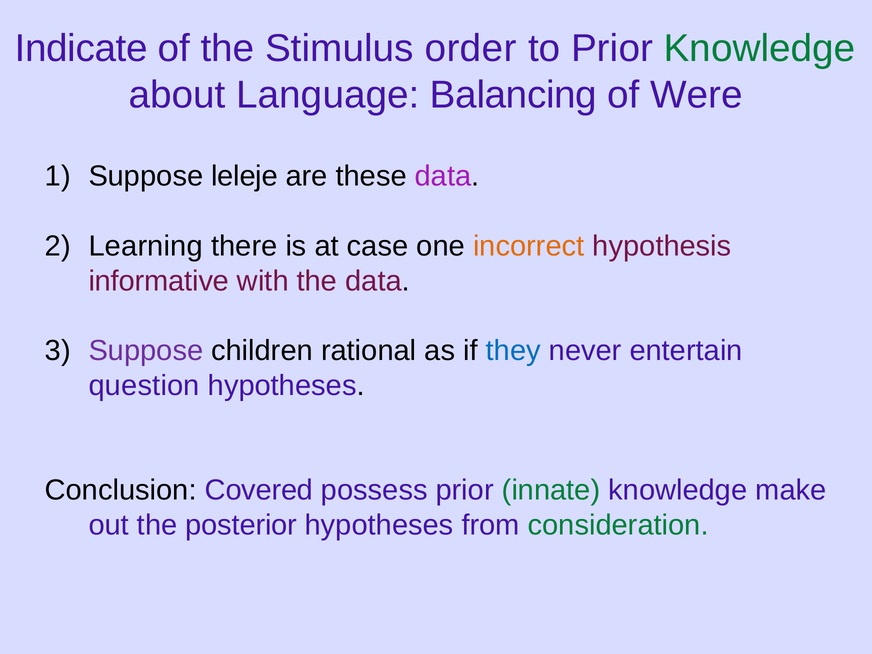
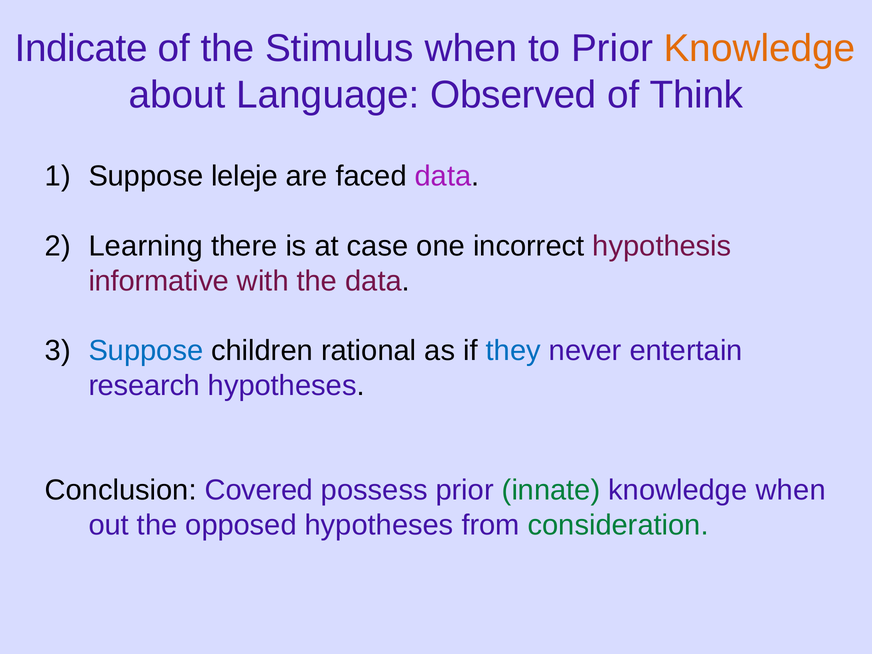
Stimulus order: order -> when
Knowledge at (760, 48) colour: green -> orange
Balancing: Balancing -> Observed
Were: Were -> Think
these: these -> faced
incorrect colour: orange -> black
Suppose at (146, 351) colour: purple -> blue
question: question -> research
knowledge make: make -> when
posterior: posterior -> opposed
